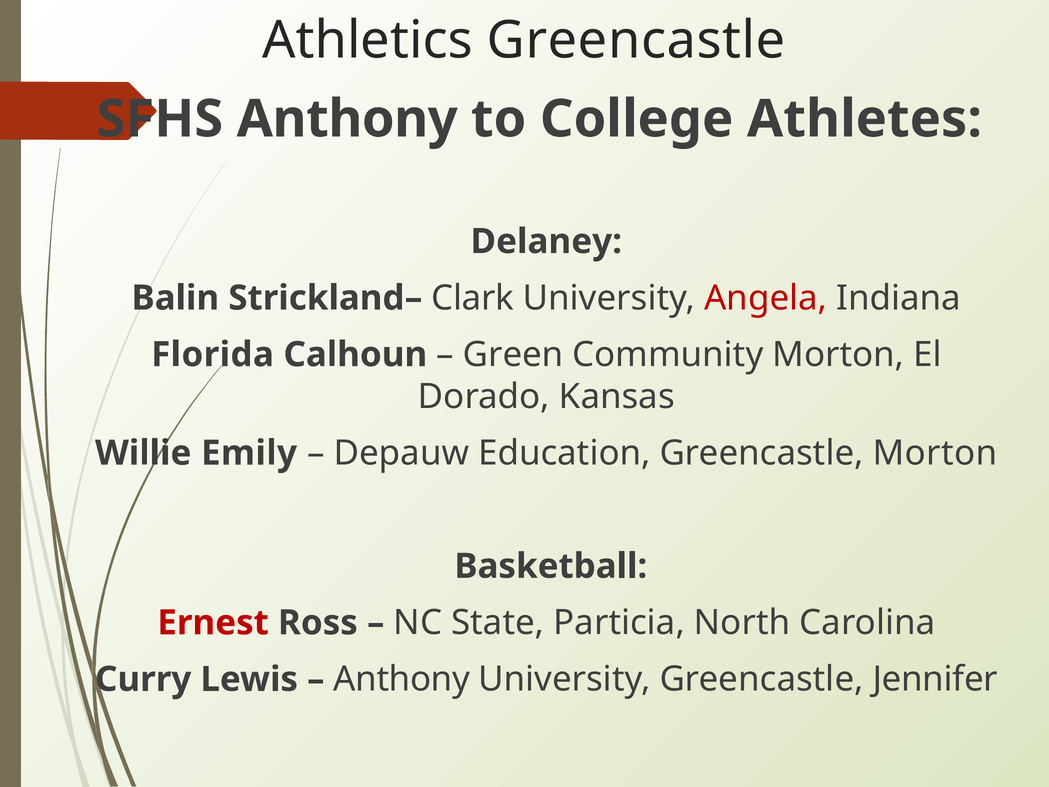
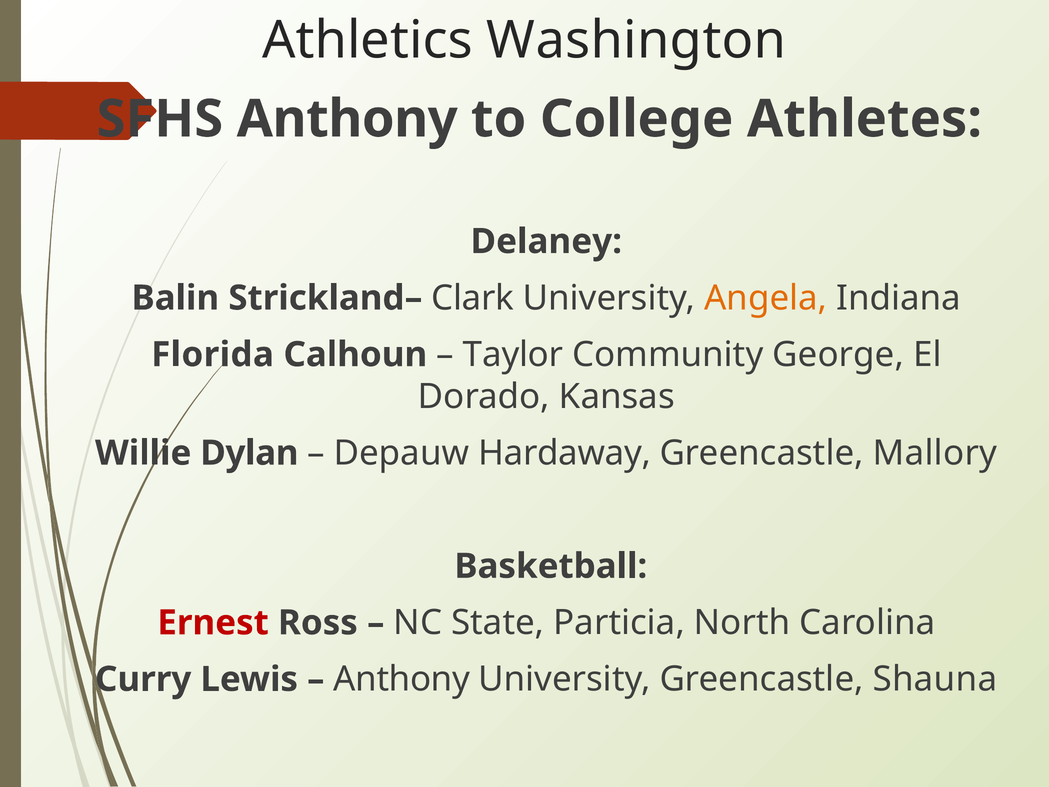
Athletics Greencastle: Greencastle -> Washington
Angela colour: red -> orange
Green: Green -> Taylor
Community Morton: Morton -> George
Emily: Emily -> Dylan
Education: Education -> Hardaway
Greencastle Morton: Morton -> Mallory
Jennifer: Jennifer -> Shauna
